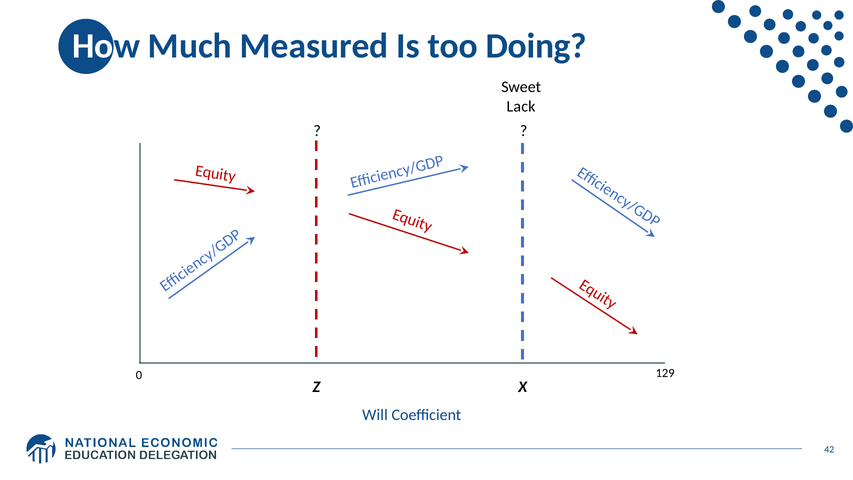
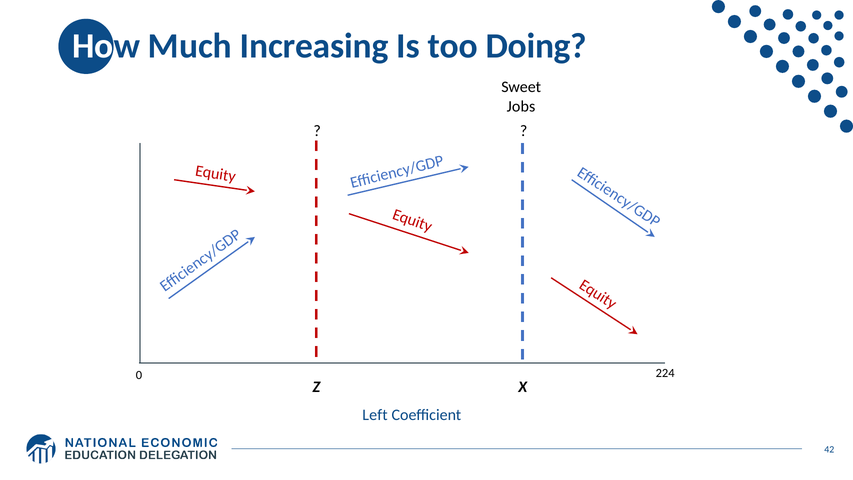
Measured: Measured -> Increasing
Lack: Lack -> Jobs
129: 129 -> 224
Will: Will -> Left
